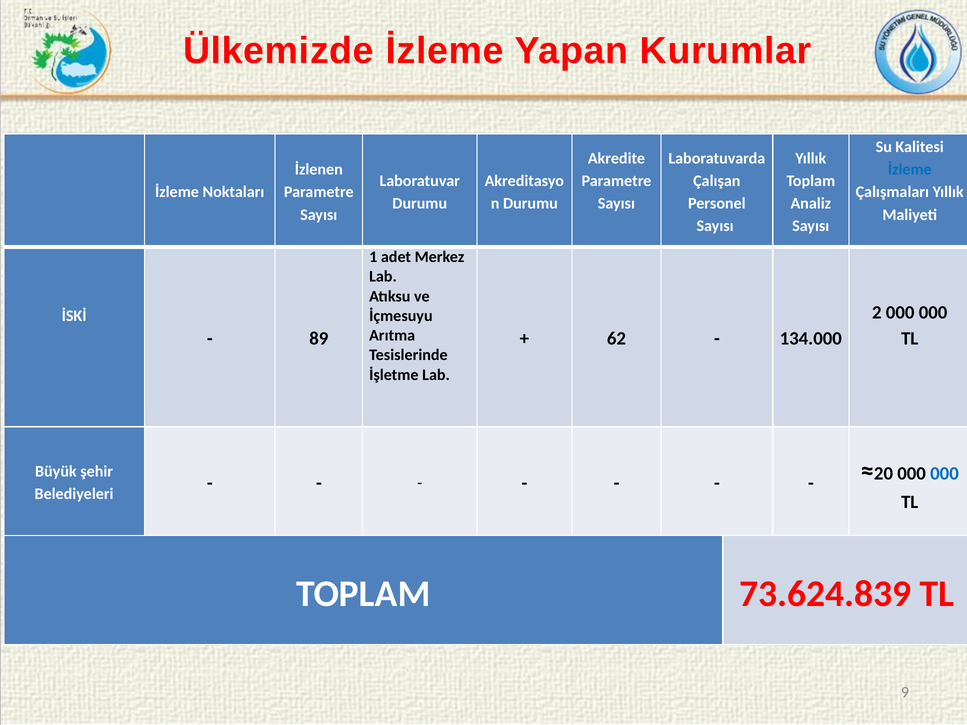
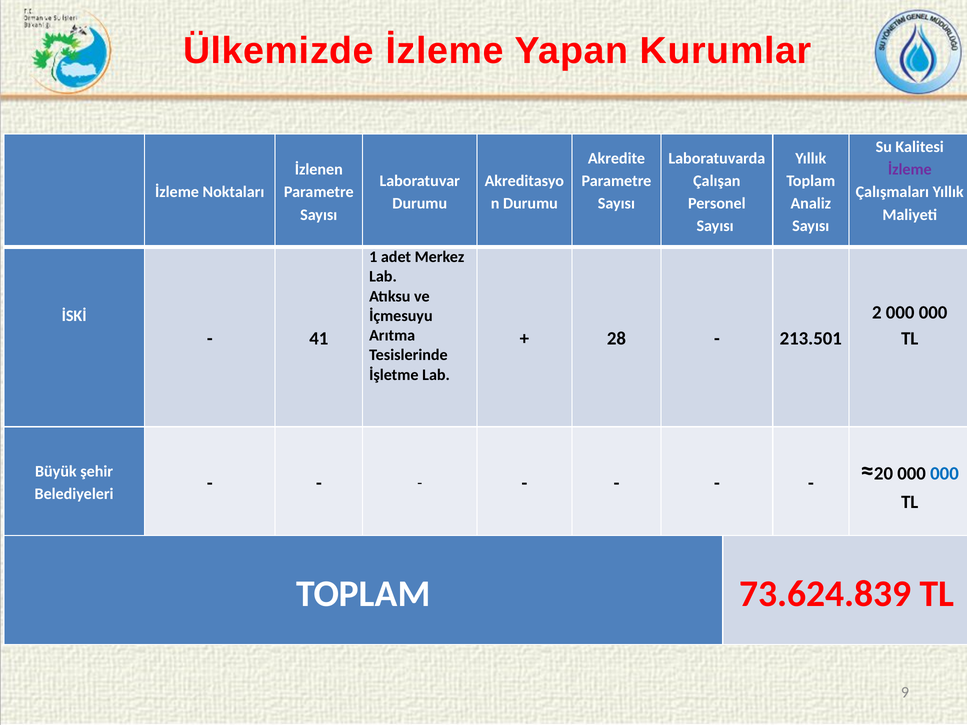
İzleme at (910, 170) colour: blue -> purple
89: 89 -> 41
62: 62 -> 28
134.000: 134.000 -> 213.501
